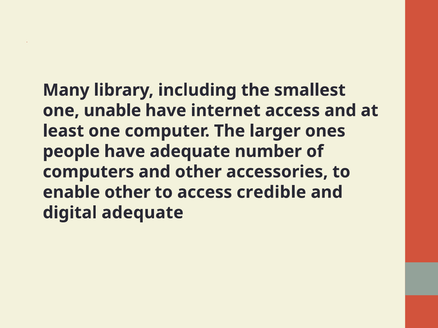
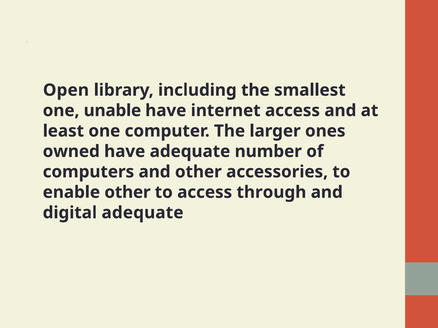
Many: Many -> Open
people: people -> owned
credible: credible -> through
